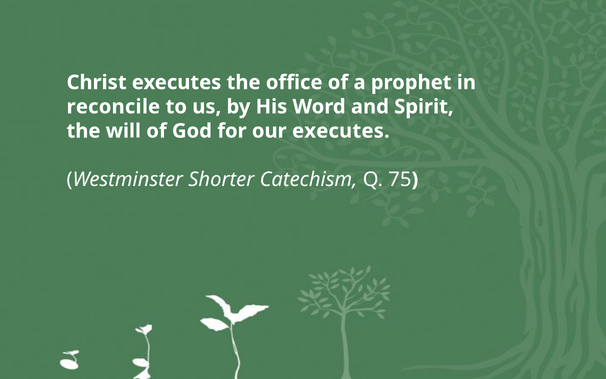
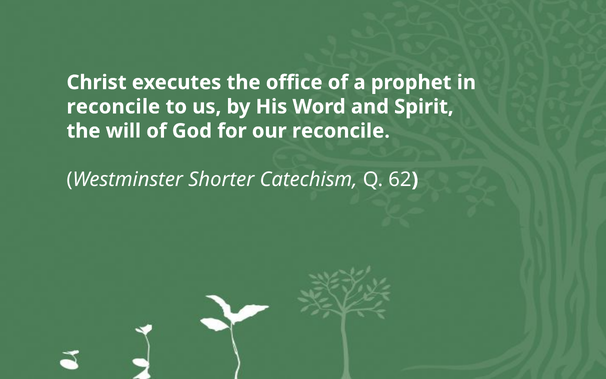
our executes: executes -> reconcile
75: 75 -> 62
